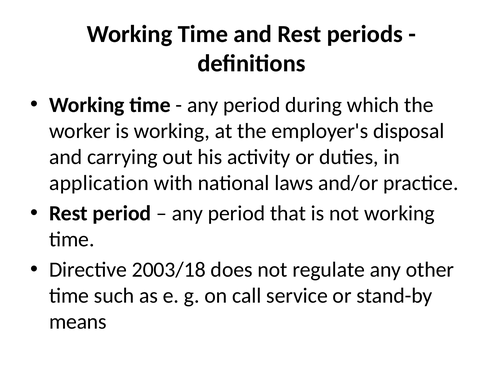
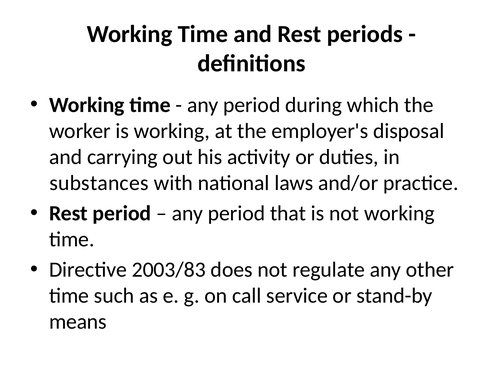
application: application -> substances
2003/18: 2003/18 -> 2003/83
